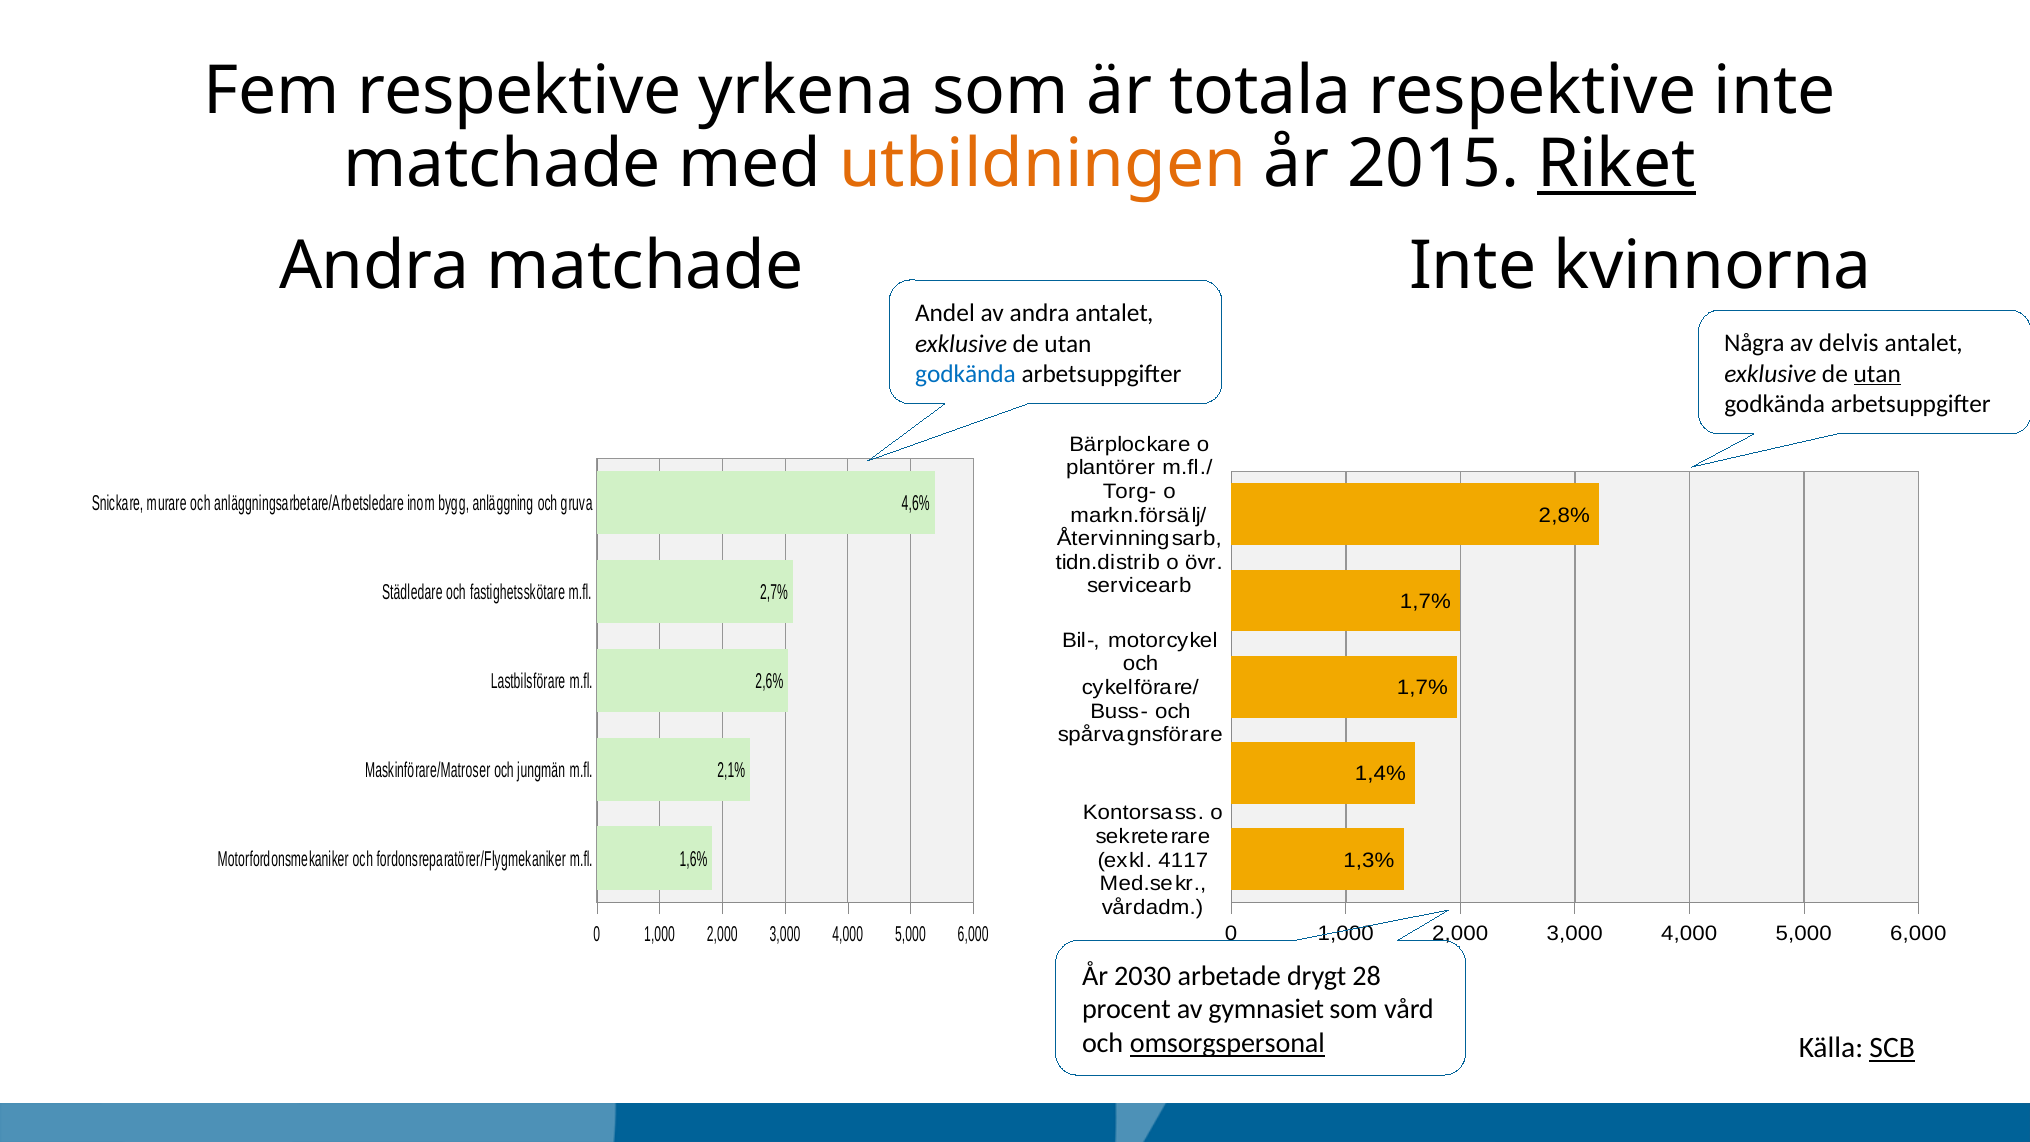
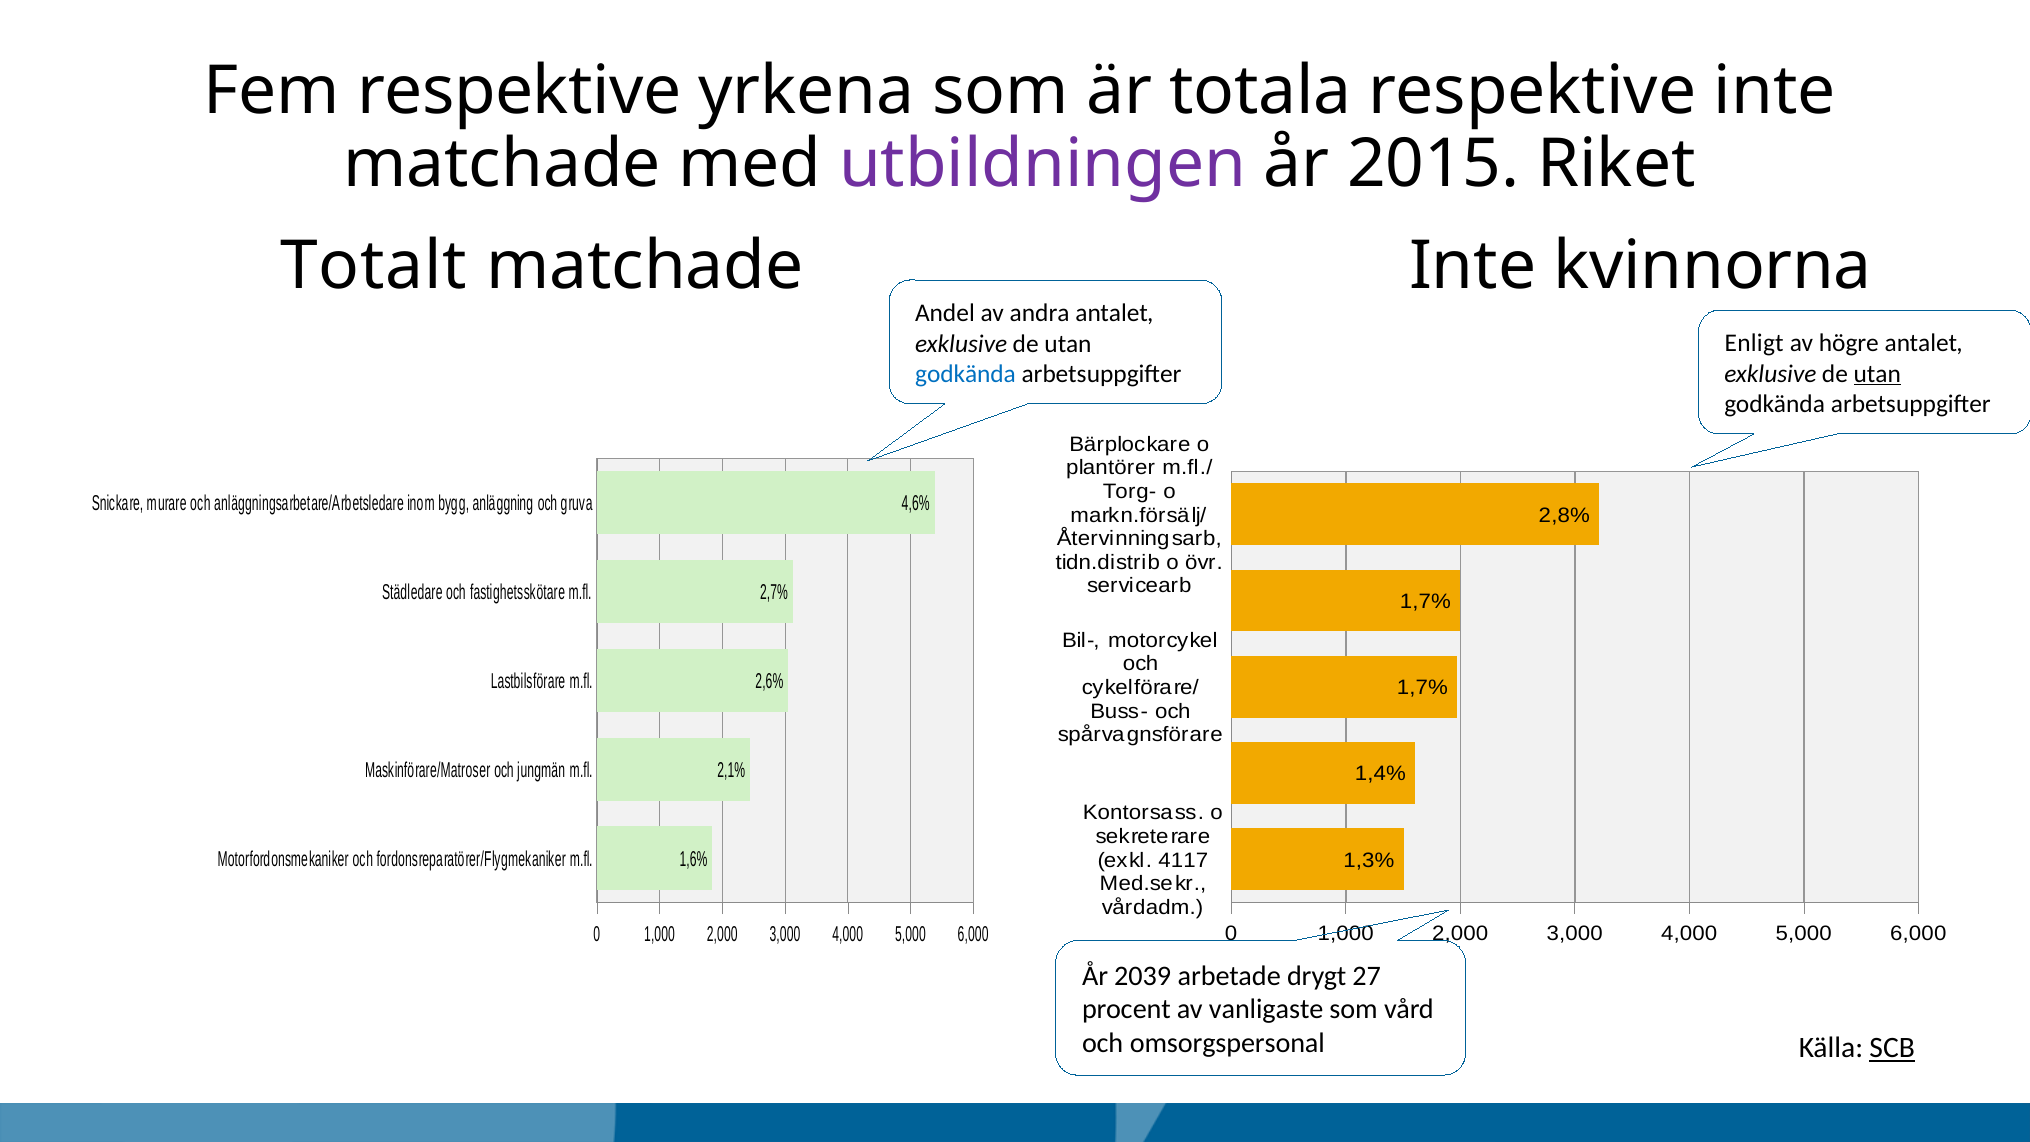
utbildningen colour: orange -> purple
Riket underline: present -> none
Andra at (374, 266): Andra -> Totalt
Några: Några -> Enligt
delvis: delvis -> högre
2030: 2030 -> 2039
28: 28 -> 27
gymnasiet: gymnasiet -> vanligaste
omsorgspersonal underline: present -> none
